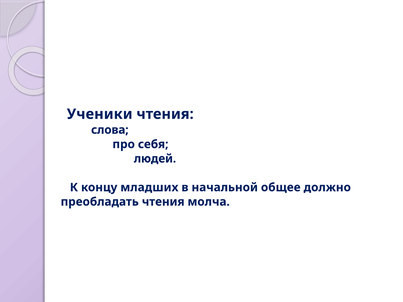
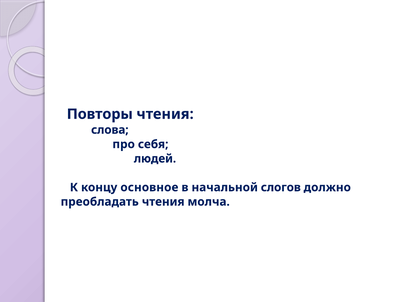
Ученики: Ученики -> Повторы
младших: младших -> основное
общее: общее -> слогов
